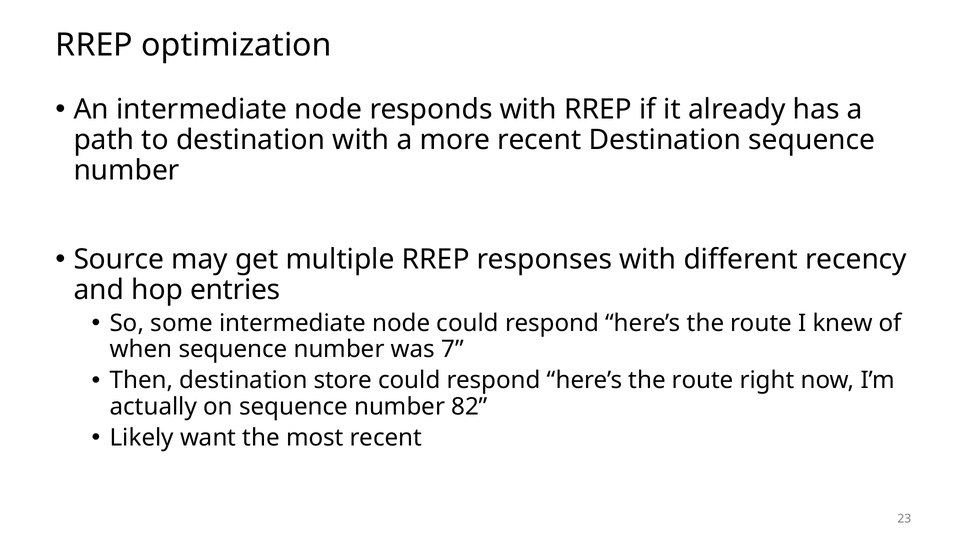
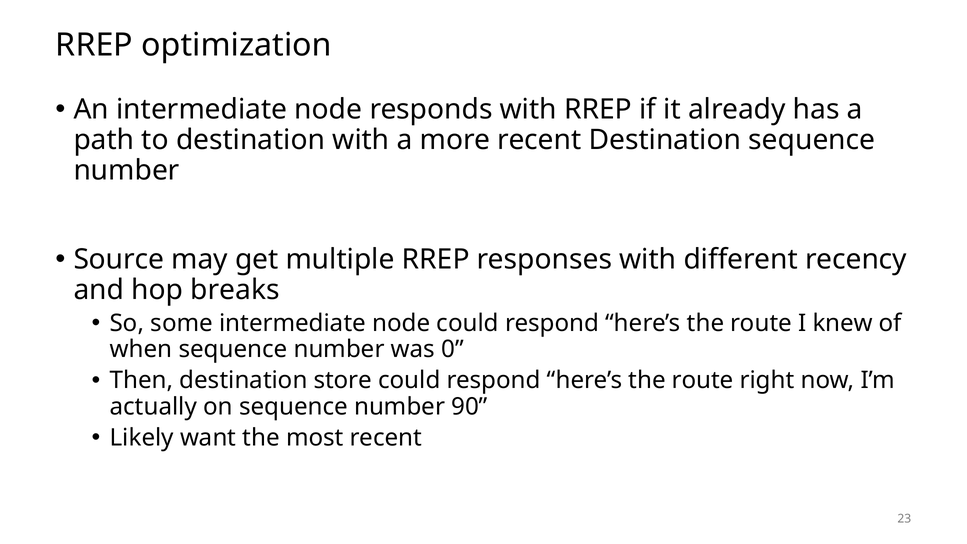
entries: entries -> breaks
7: 7 -> 0
82: 82 -> 90
